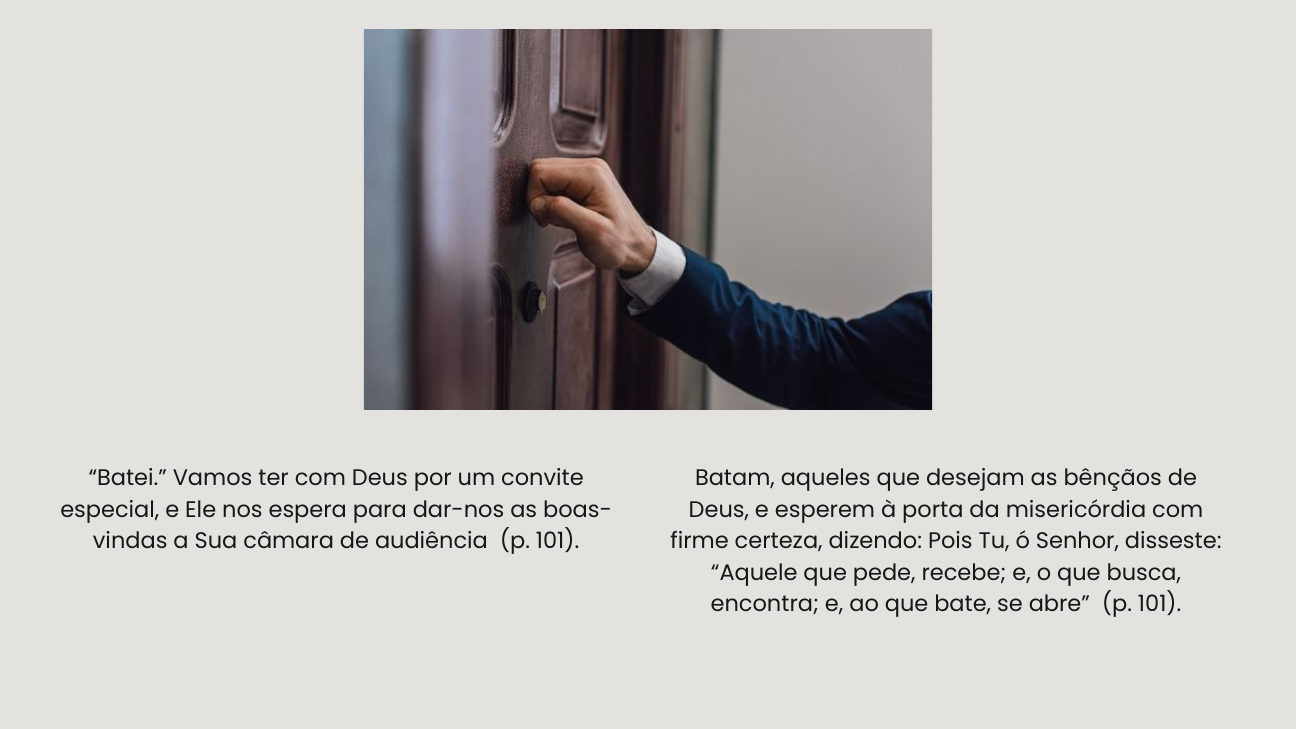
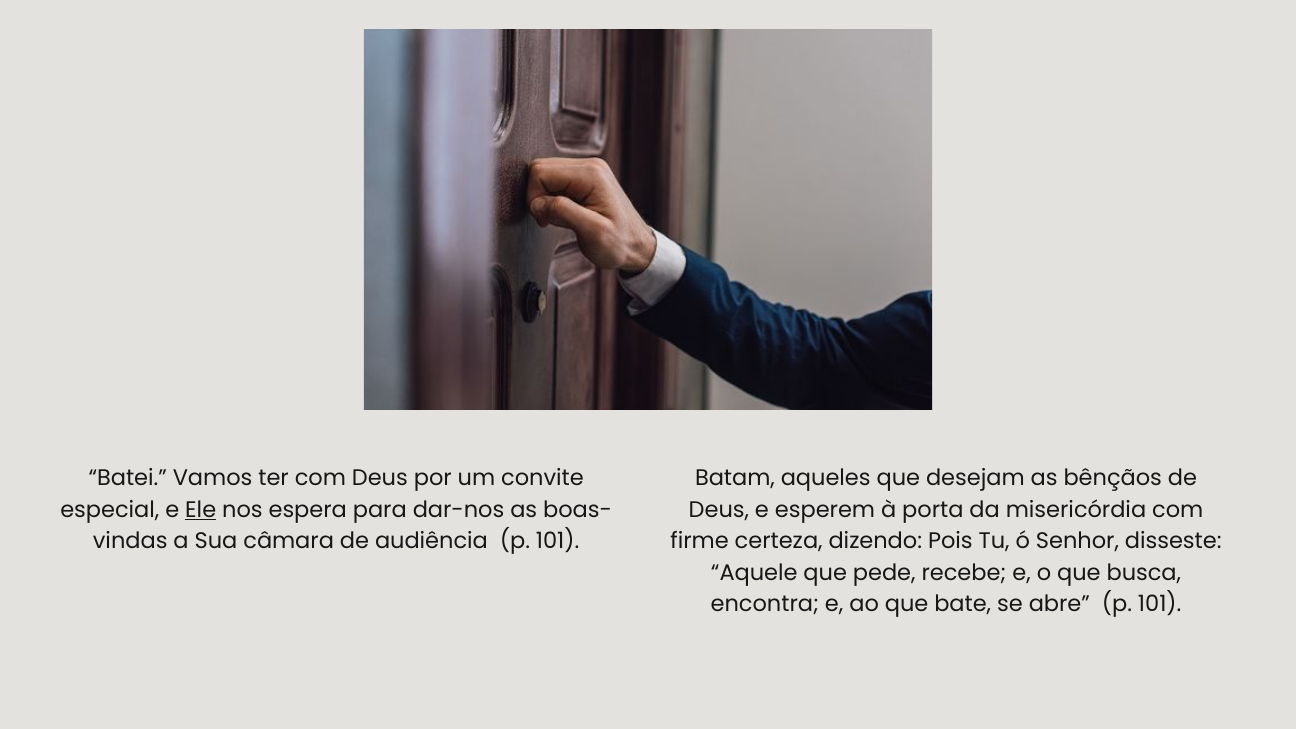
Ele underline: none -> present
